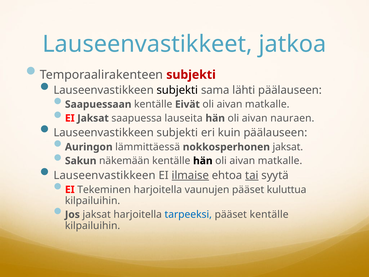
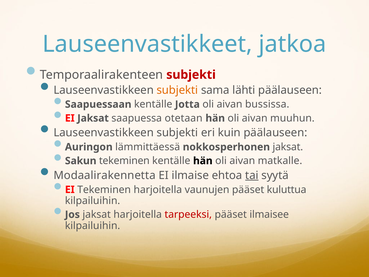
subjekti at (177, 90) colour: black -> orange
Eivät: Eivät -> Jotta
matkalle at (267, 104): matkalle -> bussissa
lauseita: lauseita -> otetaan
nauraen: nauraen -> muuhun
Sakun näkemään: näkemään -> tekeminen
Lauseenvastikkeen at (105, 175): Lauseenvastikkeen -> Modaalirakennetta
ilmaise underline: present -> none
tarpeeksi colour: blue -> red
pääset kentälle: kentälle -> ilmaisee
